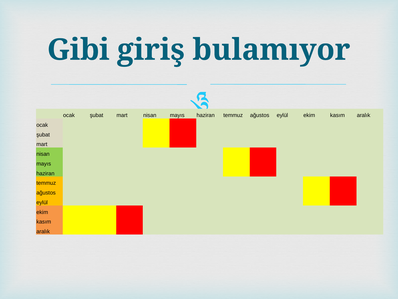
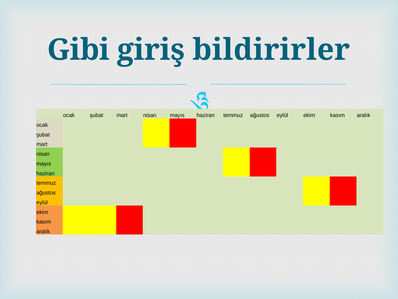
bulamıyor: bulamıyor -> bildirirler
